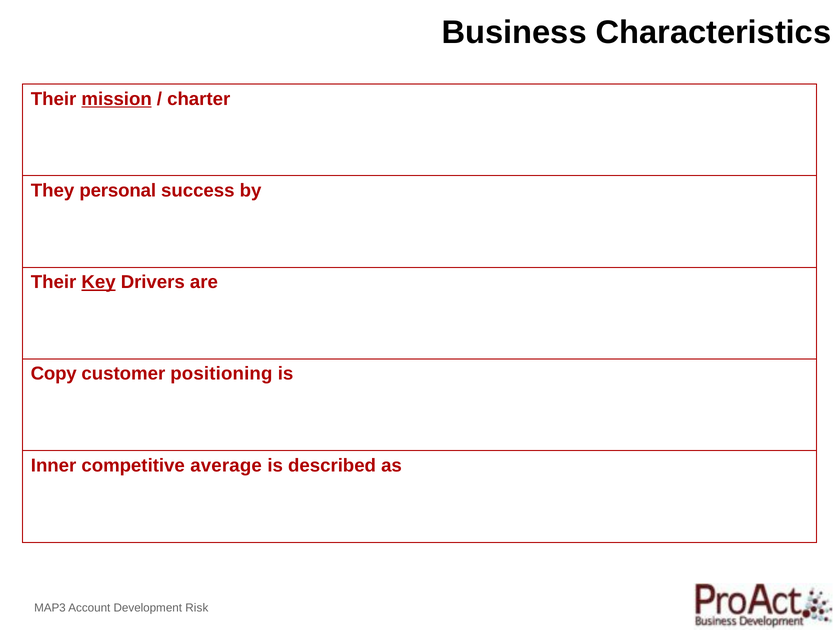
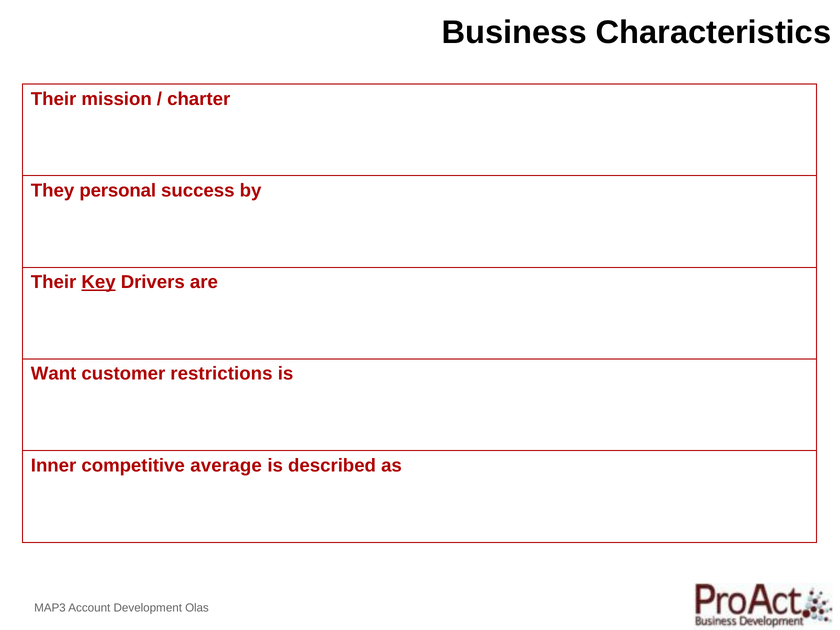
mission underline: present -> none
Copy: Copy -> Want
positioning: positioning -> restrictions
Risk: Risk -> Olas
